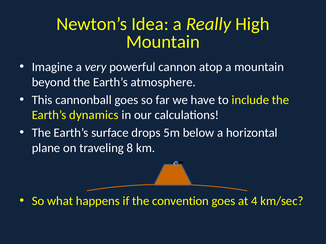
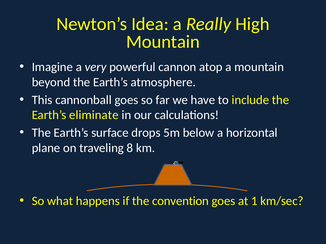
dynamics: dynamics -> eliminate
4: 4 -> 1
